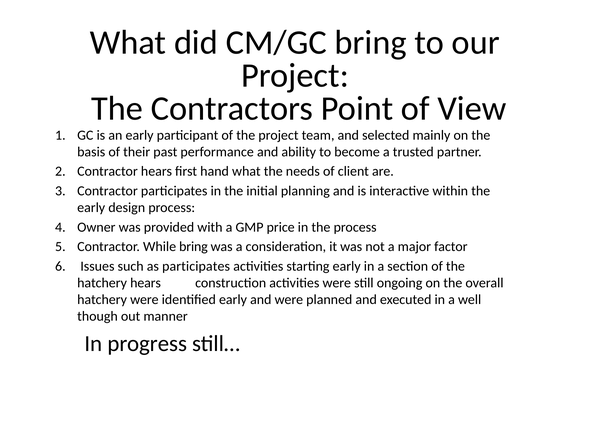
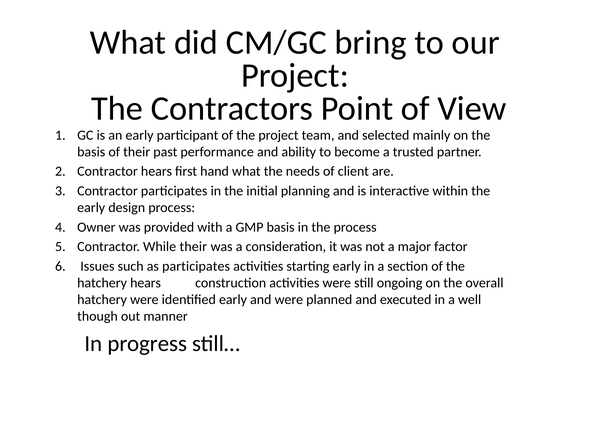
GMP price: price -> basis
While bring: bring -> their
